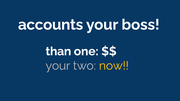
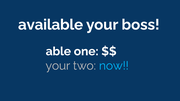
accounts: accounts -> available
than: than -> able
now colour: yellow -> light blue
